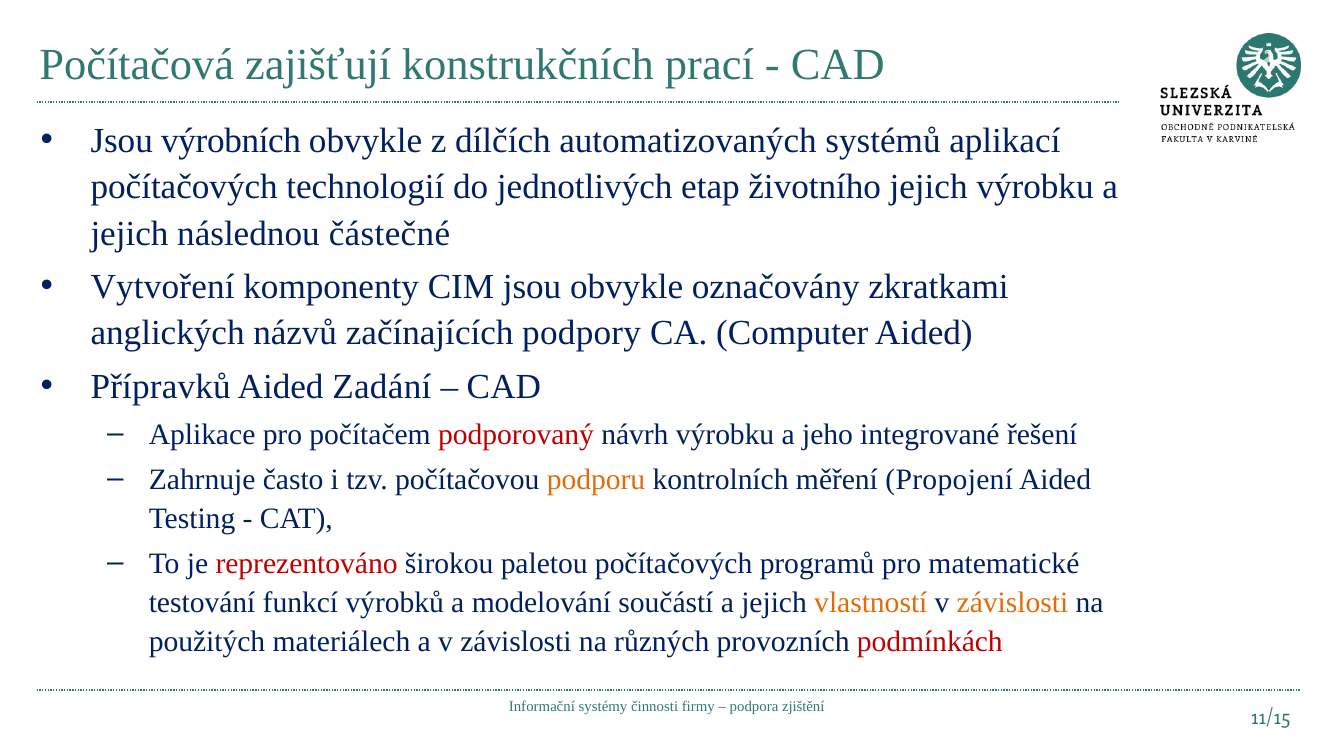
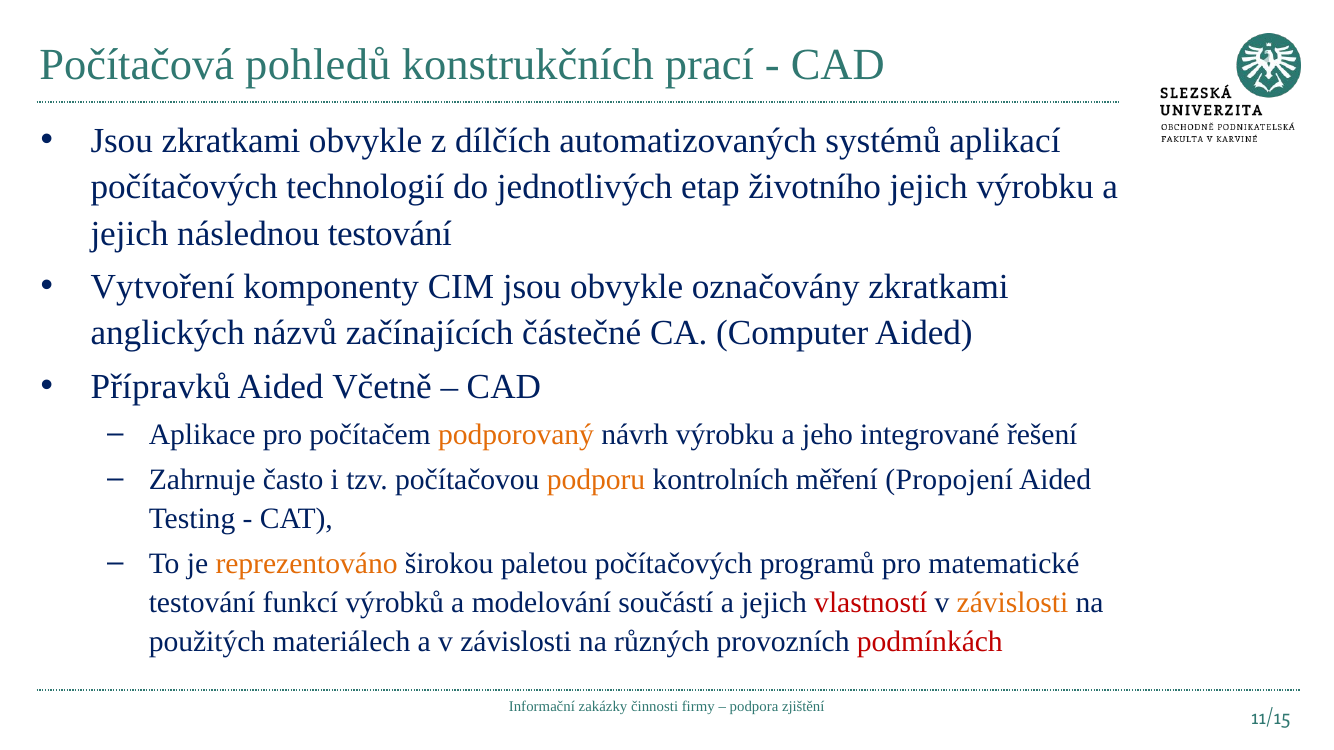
zajišťují: zajišťují -> pohledů
Jsou výrobních: výrobních -> zkratkami
následnou částečné: částečné -> testování
podpory: podpory -> částečné
Zadání: Zadání -> Včetně
podporovaný colour: red -> orange
reprezentováno colour: red -> orange
vlastností colour: orange -> red
systémy: systémy -> zakázky
